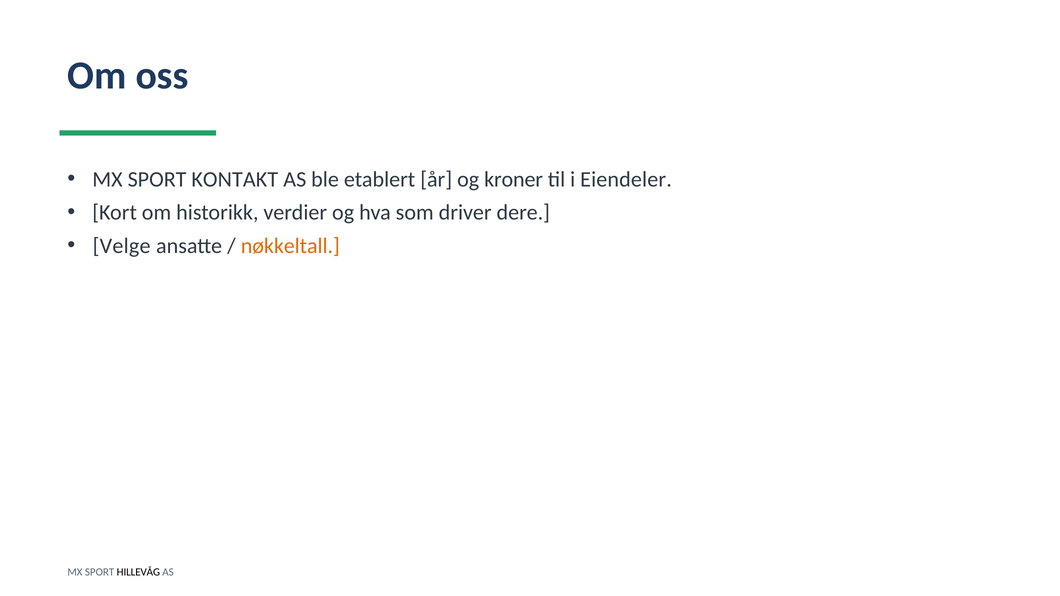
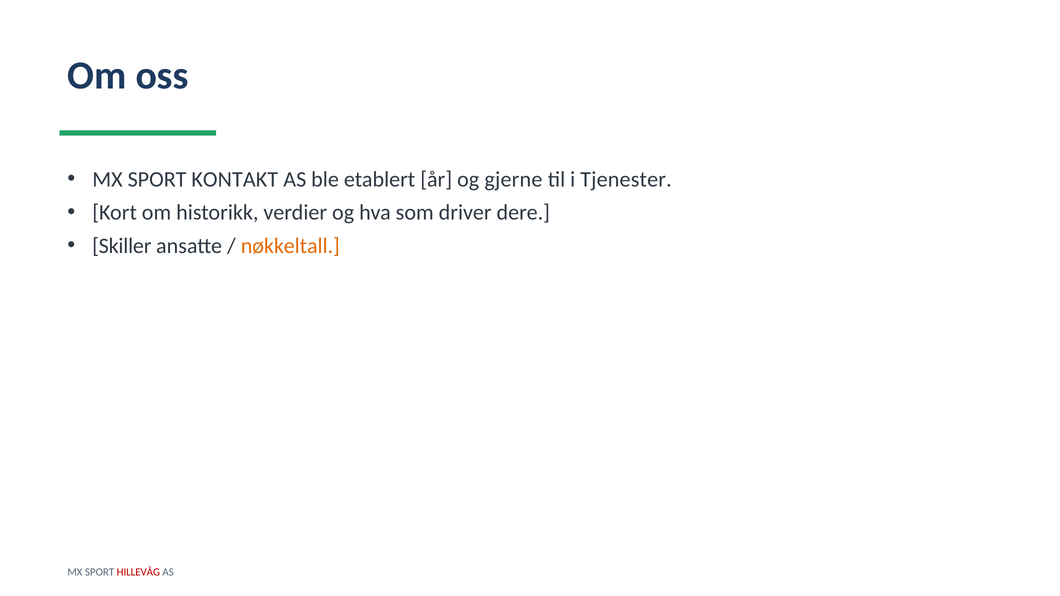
kroner: kroner -> gjerne
Eiendeler: Eiendeler -> Tjenester
Velge: Velge -> Skiller
HILLEVÅG colour: black -> red
